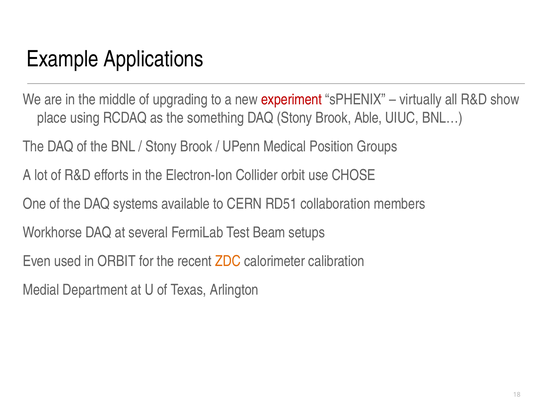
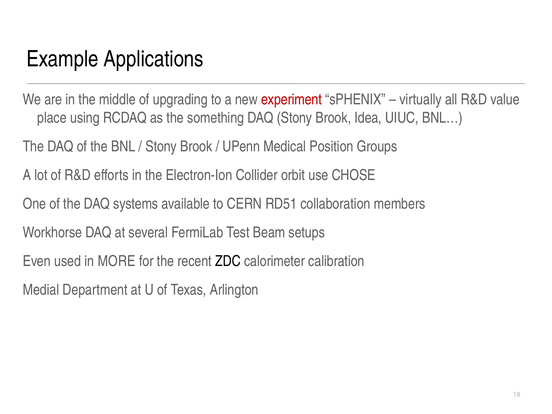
show: show -> value
Able: Able -> Idea
in ORBIT: ORBIT -> MORE
ZDC colour: orange -> black
